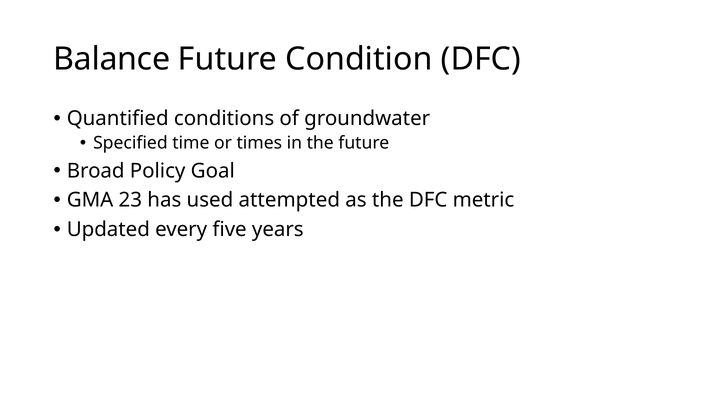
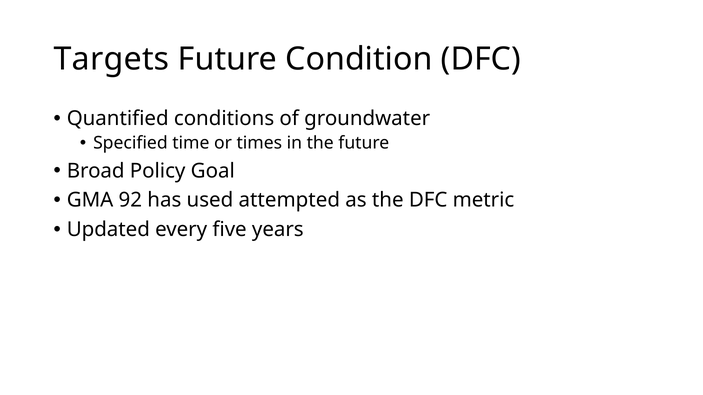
Balance: Balance -> Targets
23: 23 -> 92
